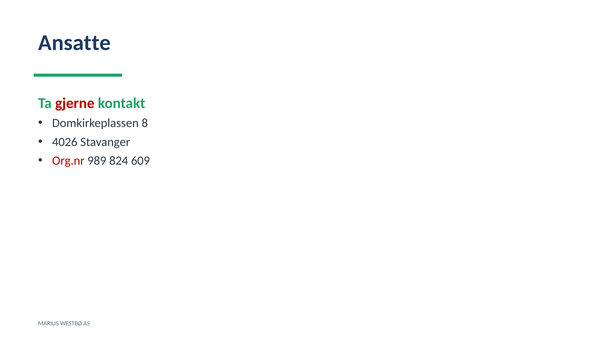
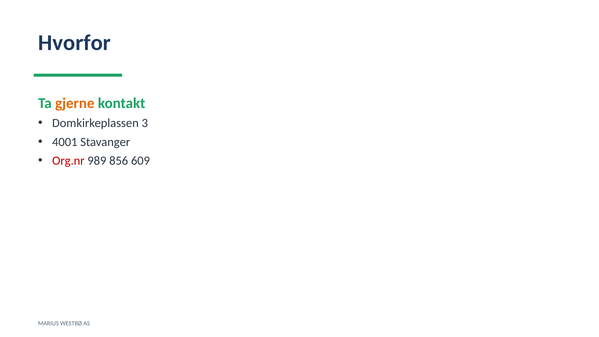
Ansatte: Ansatte -> Hvorfor
gjerne colour: red -> orange
8: 8 -> 3
4026: 4026 -> 4001
824: 824 -> 856
